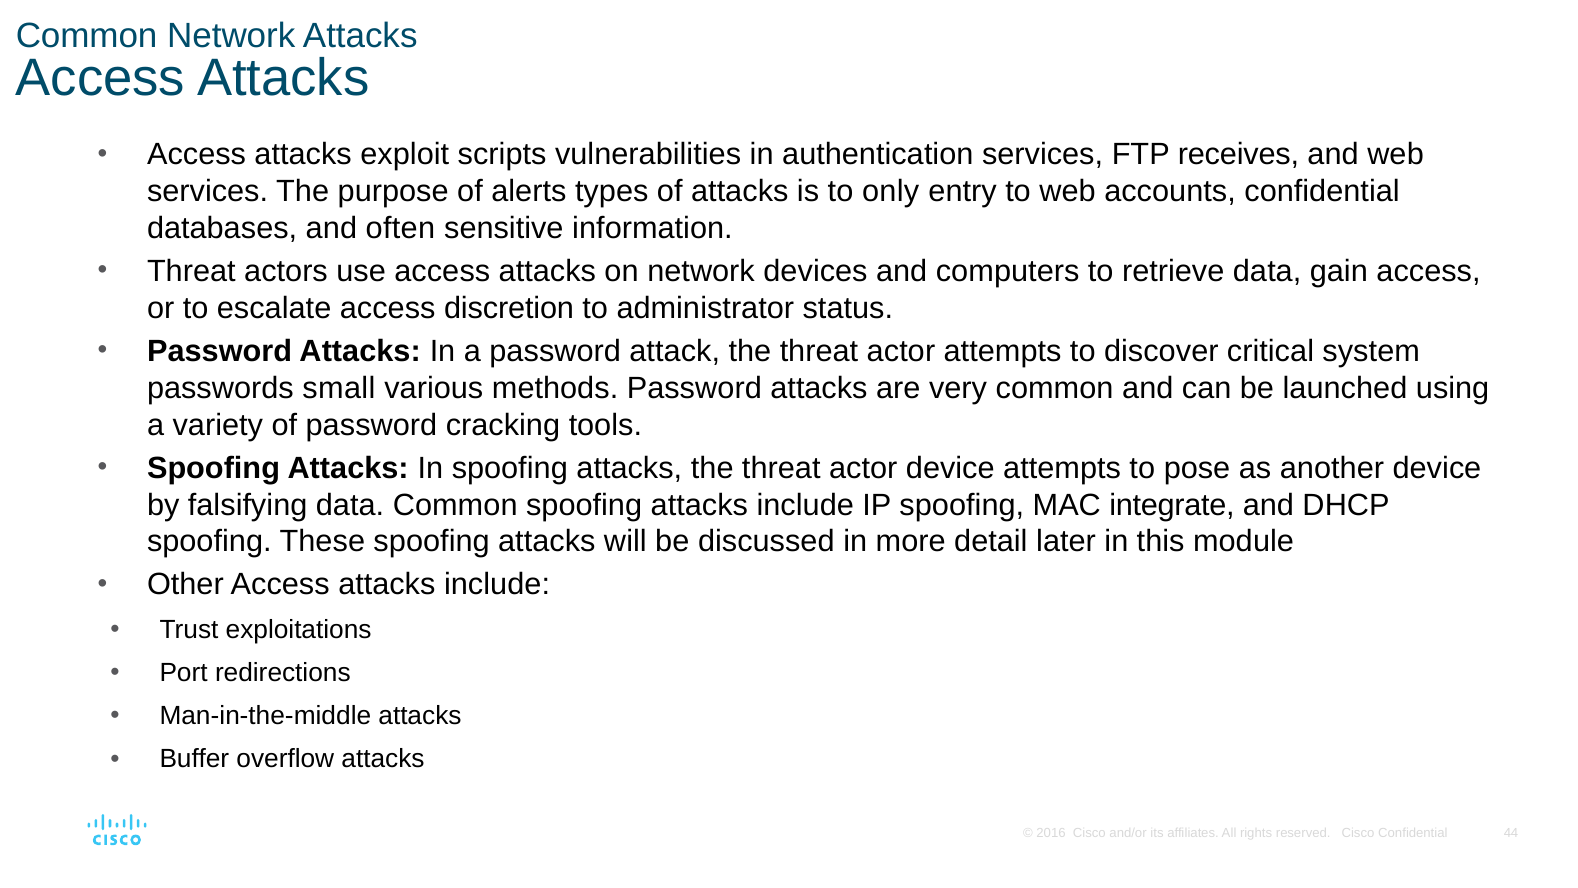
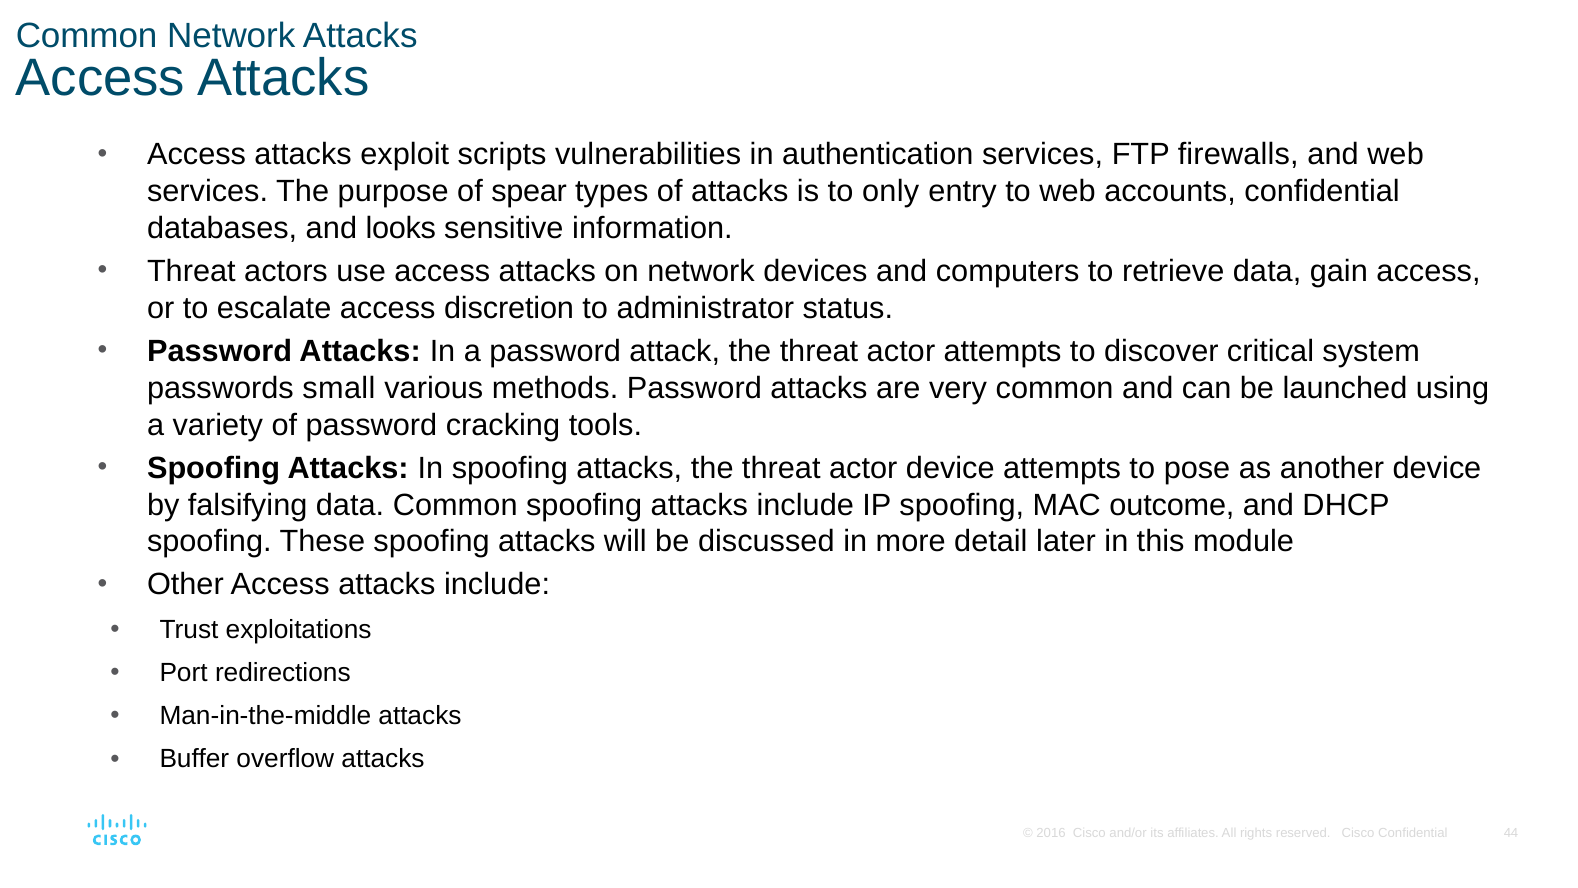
receives: receives -> firewalls
alerts: alerts -> spear
often: often -> looks
integrate: integrate -> outcome
